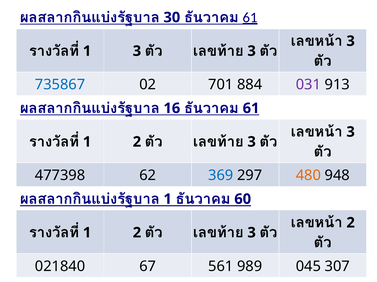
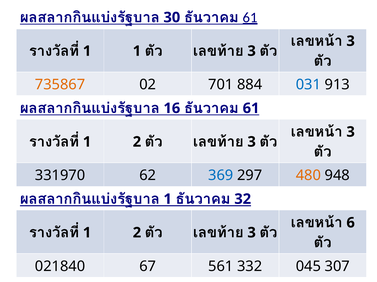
1 3: 3 -> 1
735867 colour: blue -> orange
031 colour: purple -> blue
477398: 477398 -> 331970
60: 60 -> 32
2 at (351, 223): 2 -> 6
989: 989 -> 332
